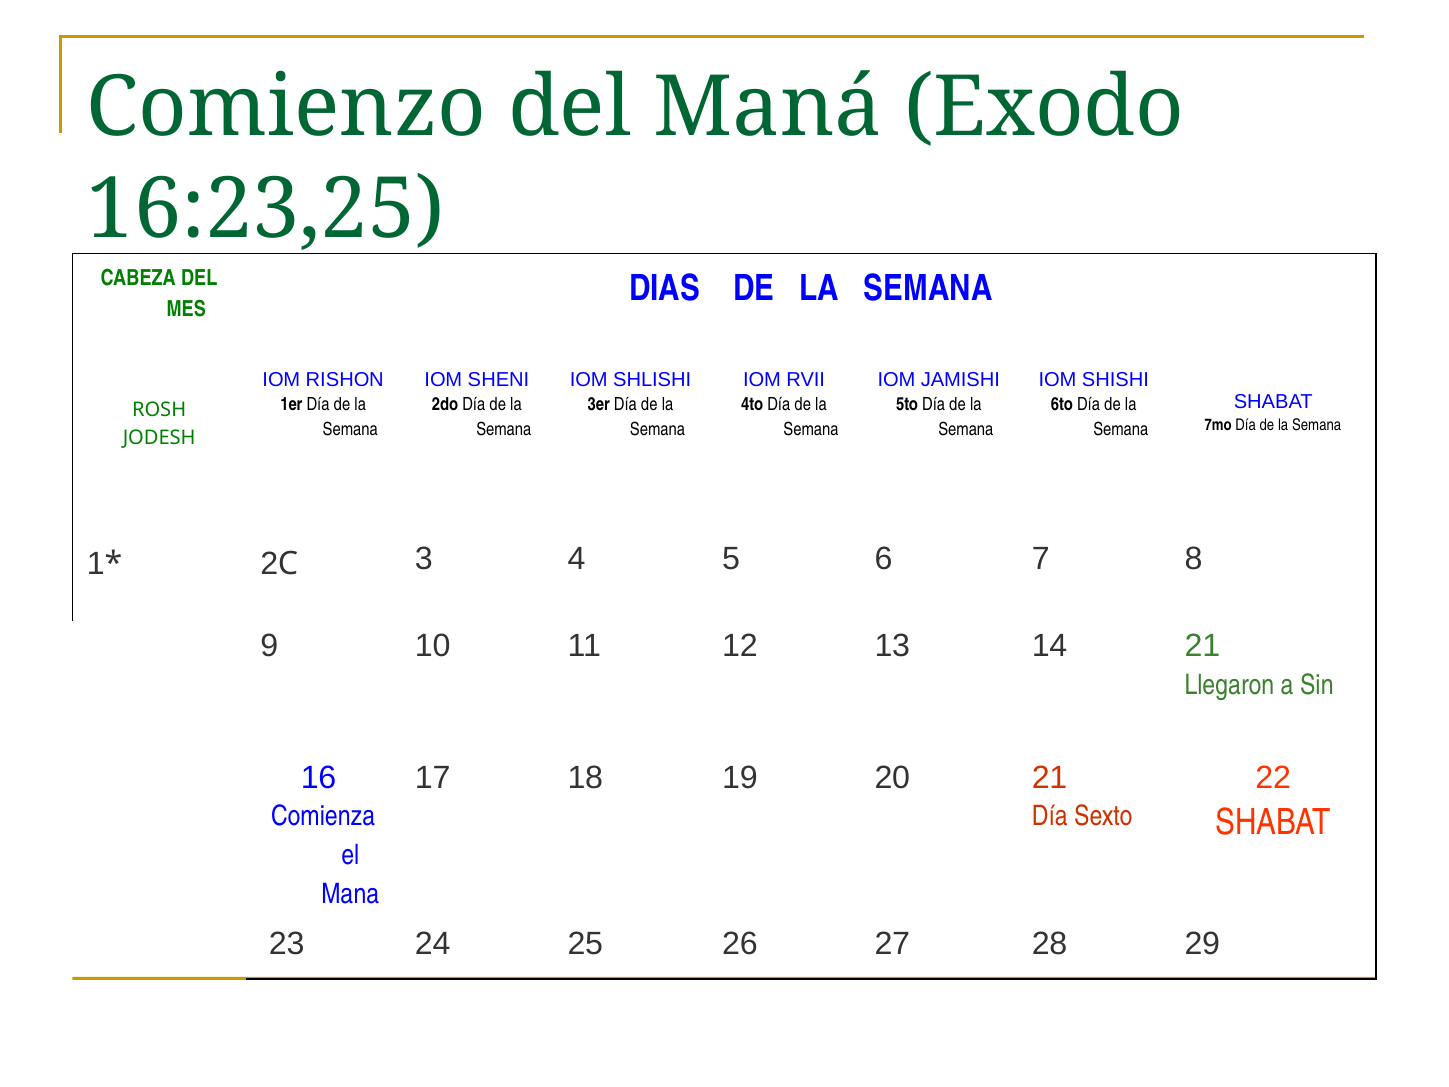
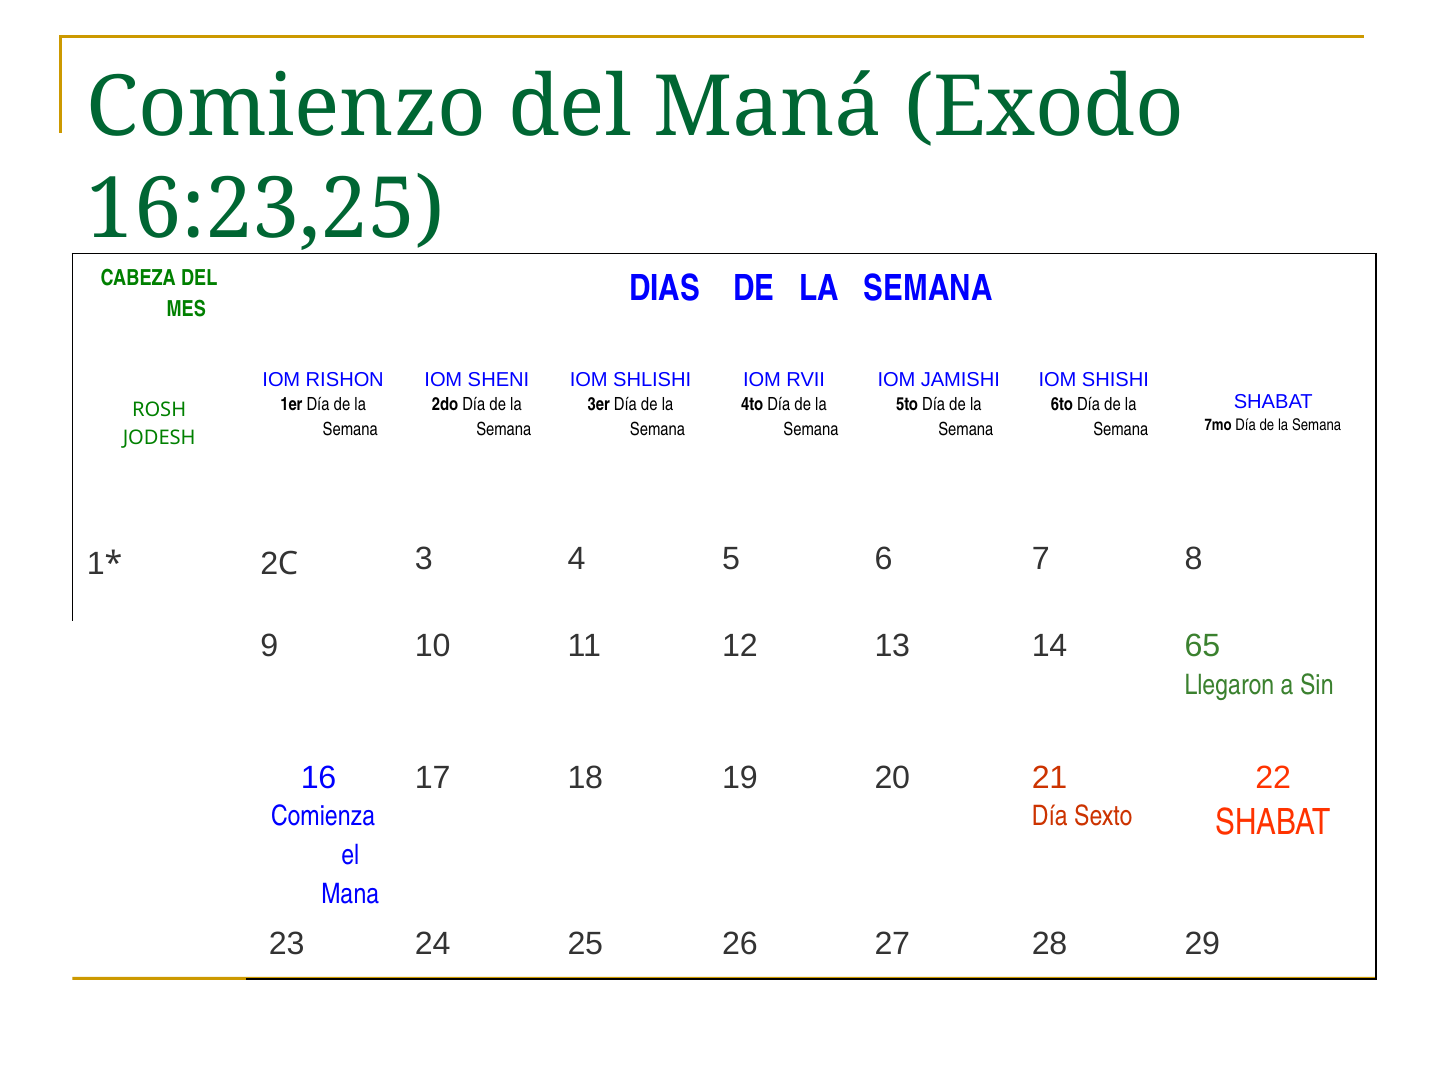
14 21: 21 -> 65
